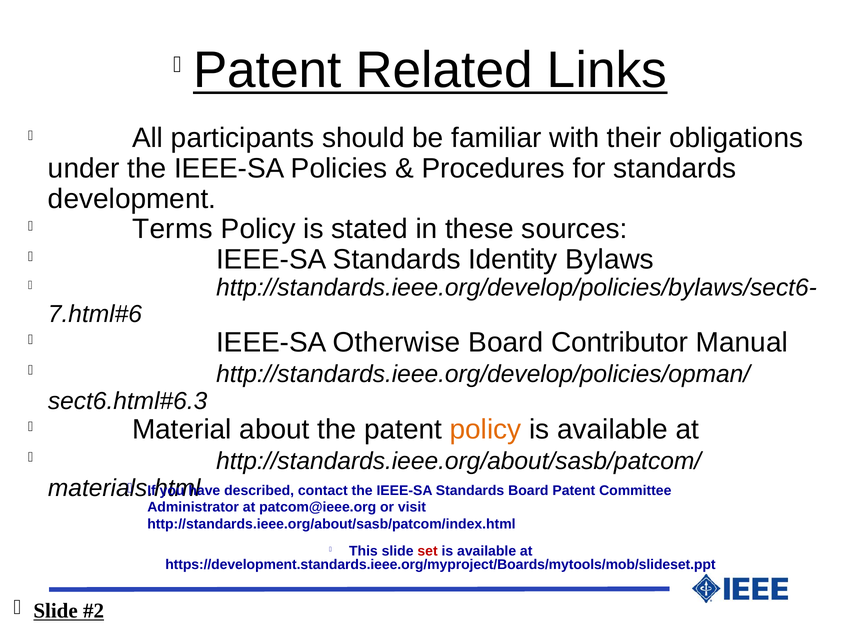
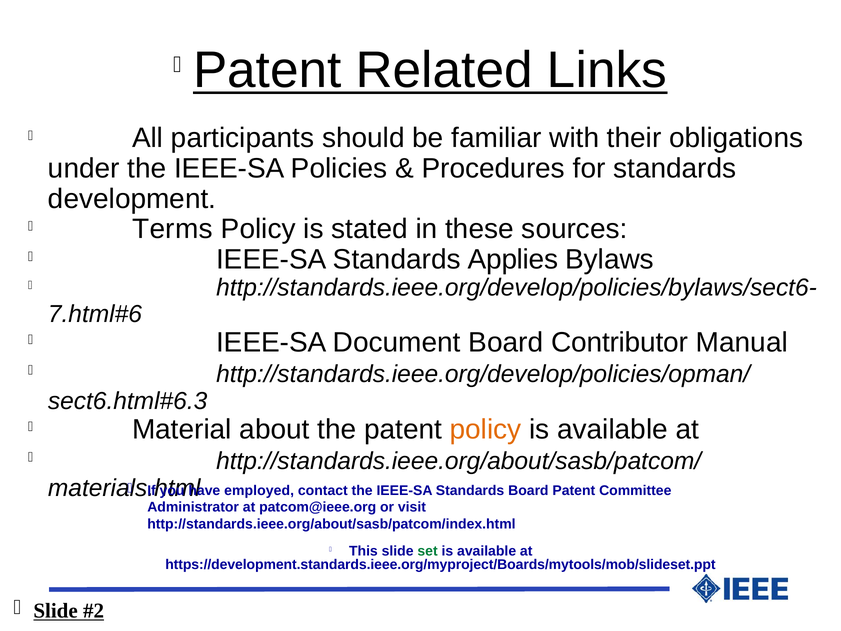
Identity: Identity -> Applies
Otherwise: Otherwise -> Document
described: described -> employed
set colour: red -> green
